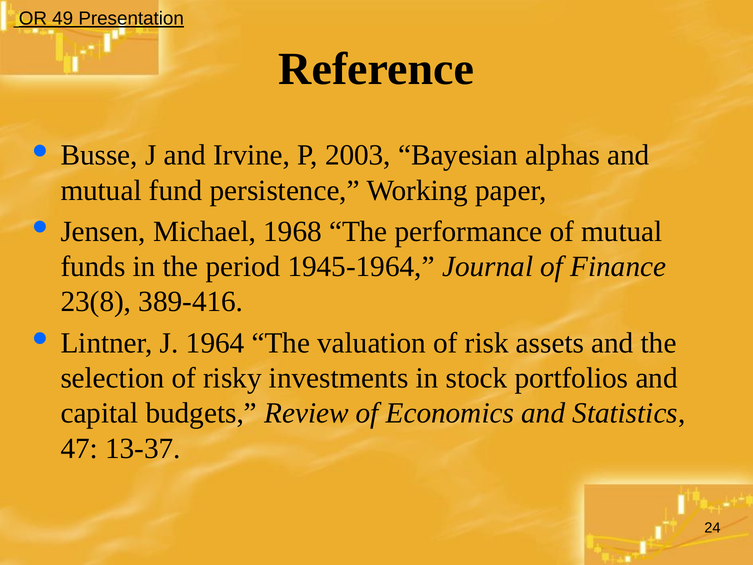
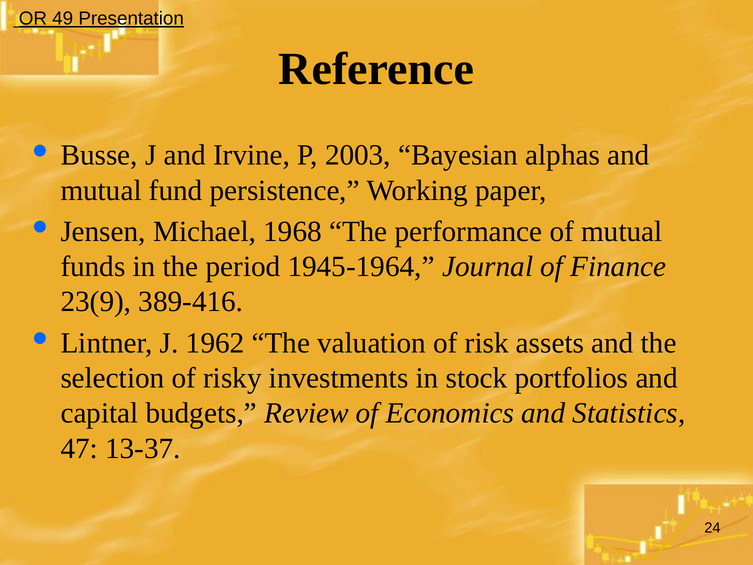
23(8: 23(8 -> 23(9
1964: 1964 -> 1962
